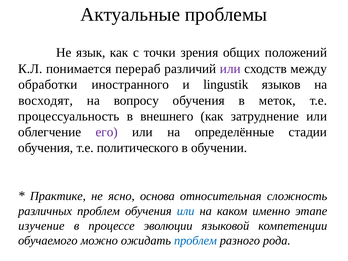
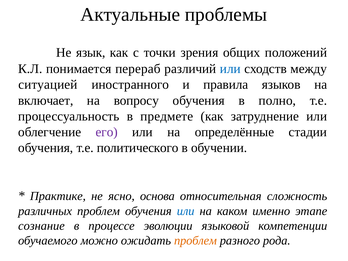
или at (230, 69) colour: purple -> blue
обработки: обработки -> ситуацией
lingustik: lingustik -> правила
восходят: восходят -> включает
меток: меток -> полно
внешнего: внешнего -> предмете
изучение: изучение -> сознание
проблем at (195, 241) colour: blue -> orange
